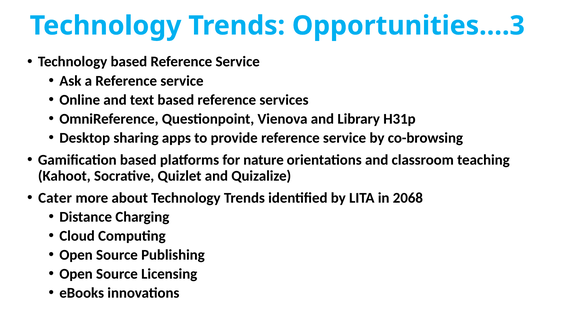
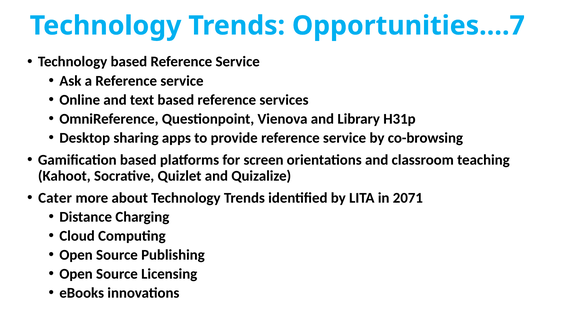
Opportunities….3: Opportunities….3 -> Opportunities….7
nature: nature -> screen
2068: 2068 -> 2071
